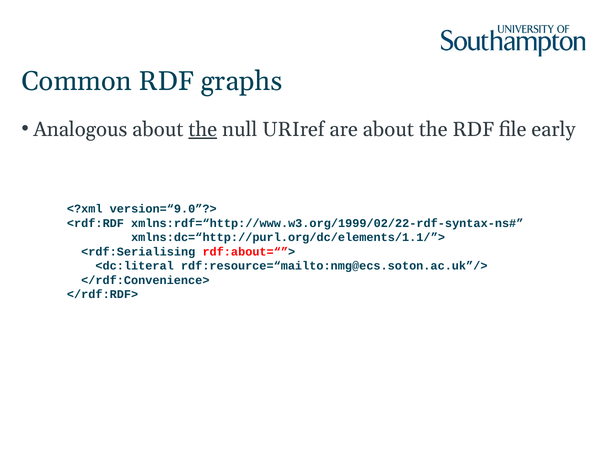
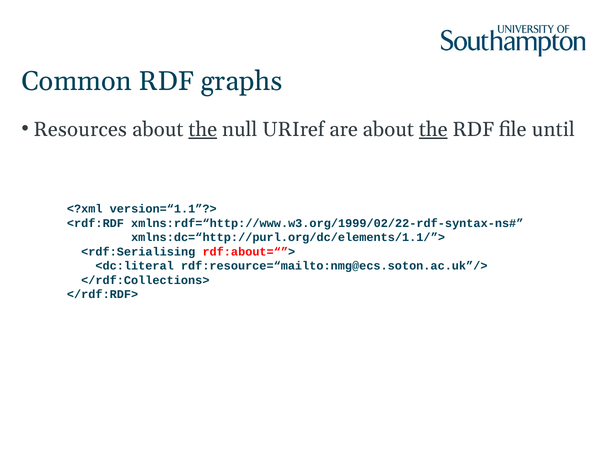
Analogous: Analogous -> Resources
the at (433, 130) underline: none -> present
early: early -> until
version=“9.0”?>: version=“9.0”?> -> version=“1.1”?>
</rdf:Convenience>: </rdf:Convenience> -> </rdf:Collections>
